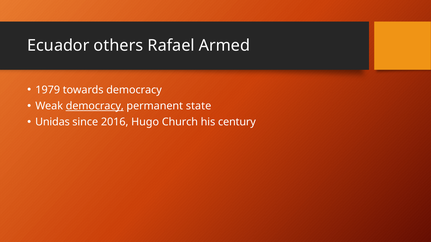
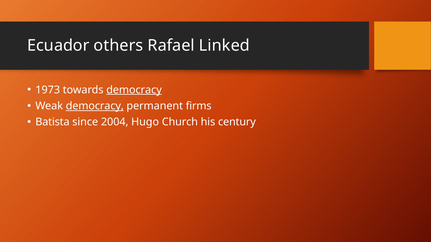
Armed: Armed -> Linked
1979: 1979 -> 1973
democracy at (134, 90) underline: none -> present
state: state -> firms
Unidas: Unidas -> Batista
2016: 2016 -> 2004
